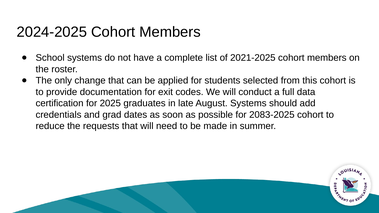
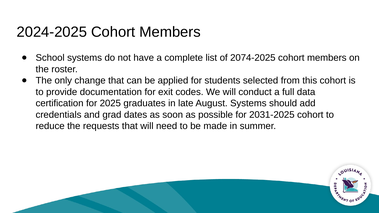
2021-2025: 2021-2025 -> 2074-2025
2083-2025: 2083-2025 -> 2031-2025
